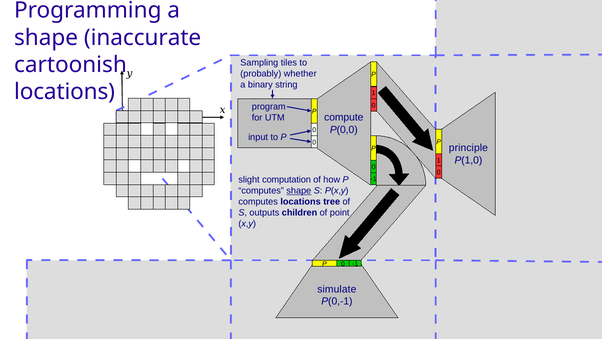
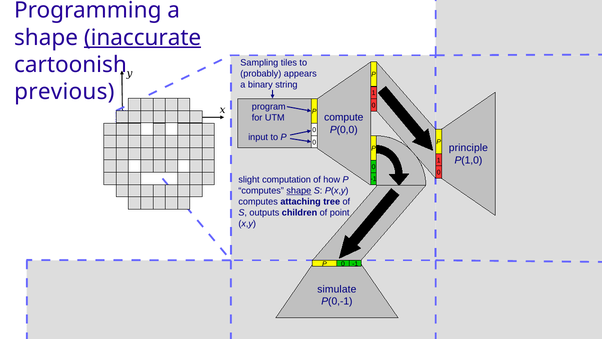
inaccurate underline: none -> present
whether: whether -> appears
locations at (65, 92): locations -> previous
computes locations: locations -> attaching
